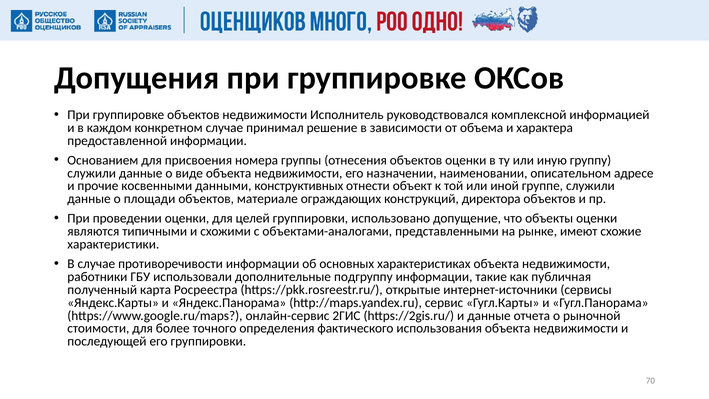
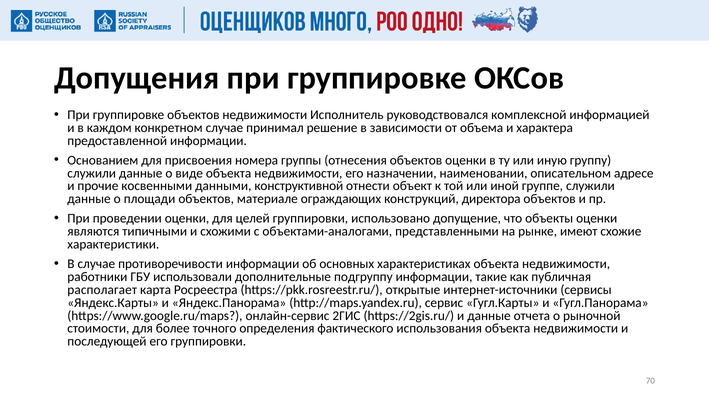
конструктивных: конструктивных -> конструктивной
полученный: полученный -> располагает
